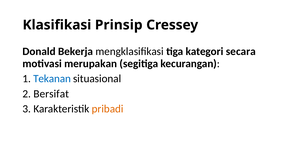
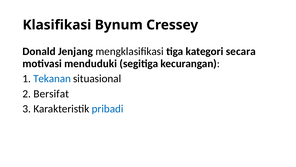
Prinsip: Prinsip -> Bynum
Bekerja: Bekerja -> Jenjang
merupakan: merupakan -> menduduki
pribadi colour: orange -> blue
